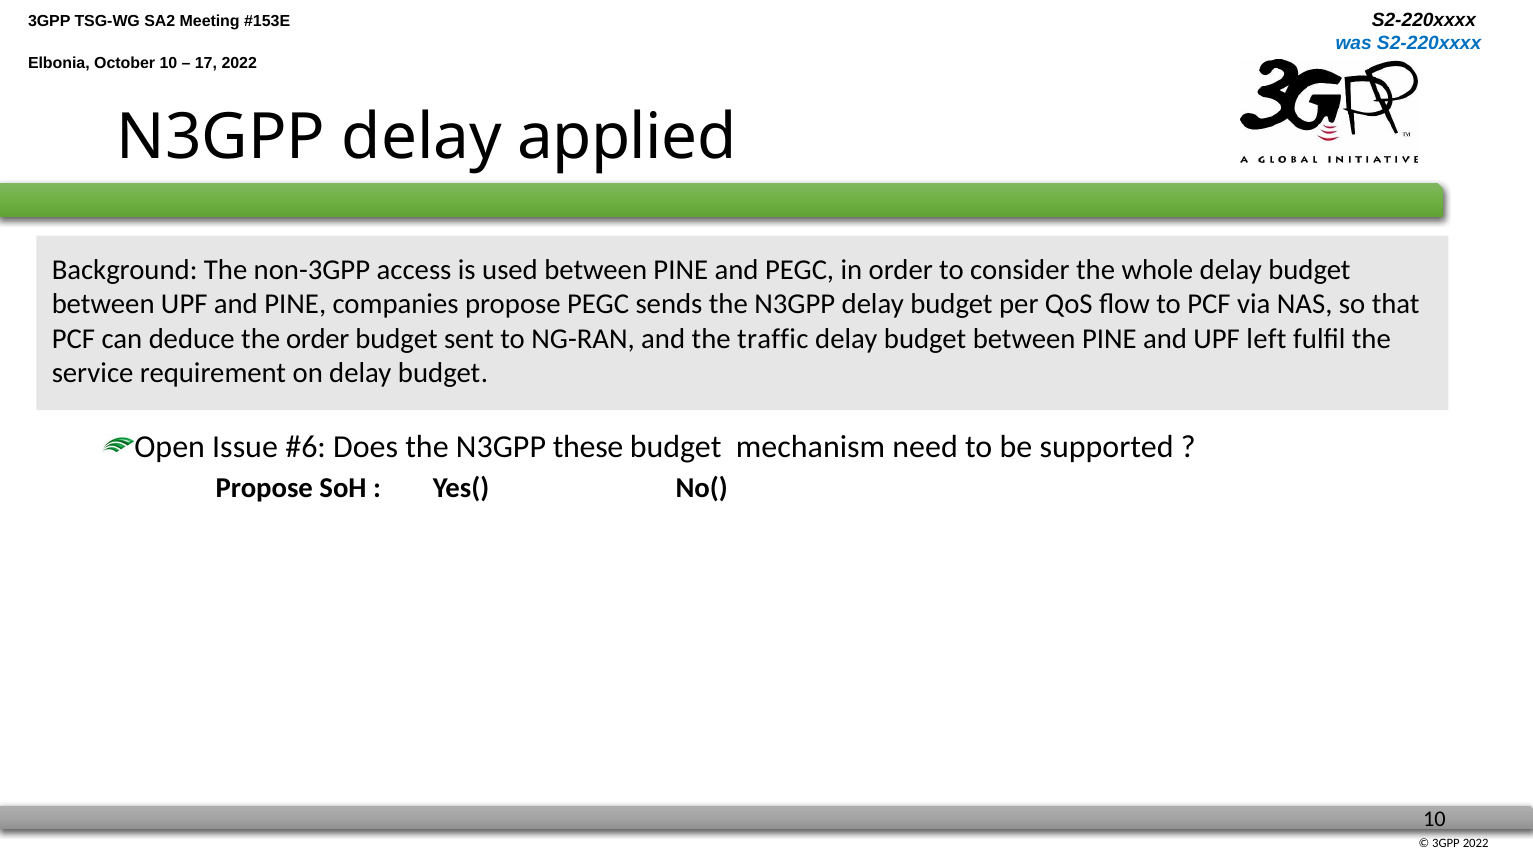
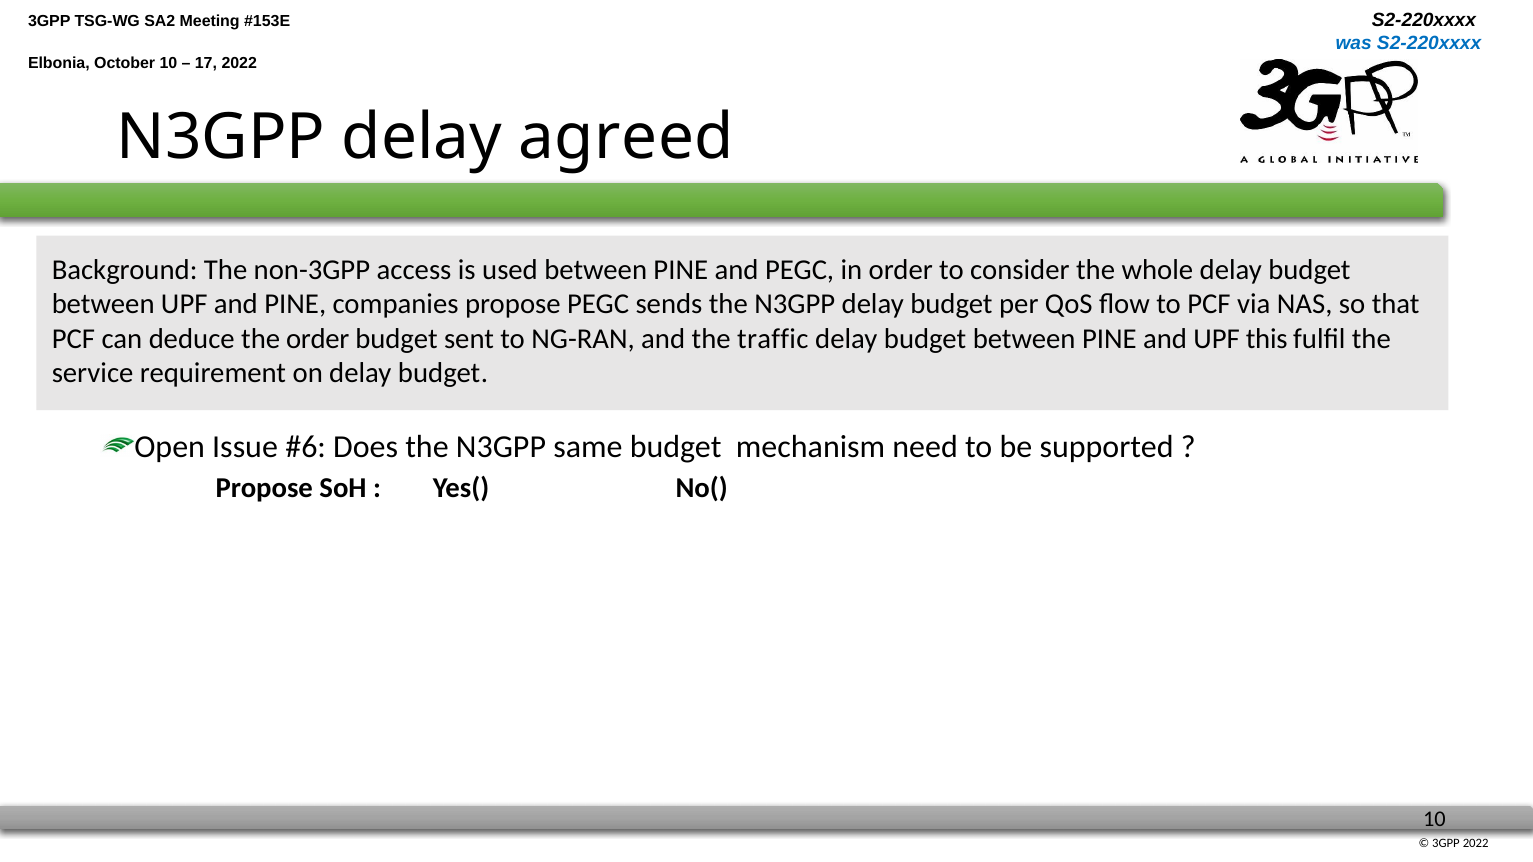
applied: applied -> agreed
left: left -> this
these: these -> same
